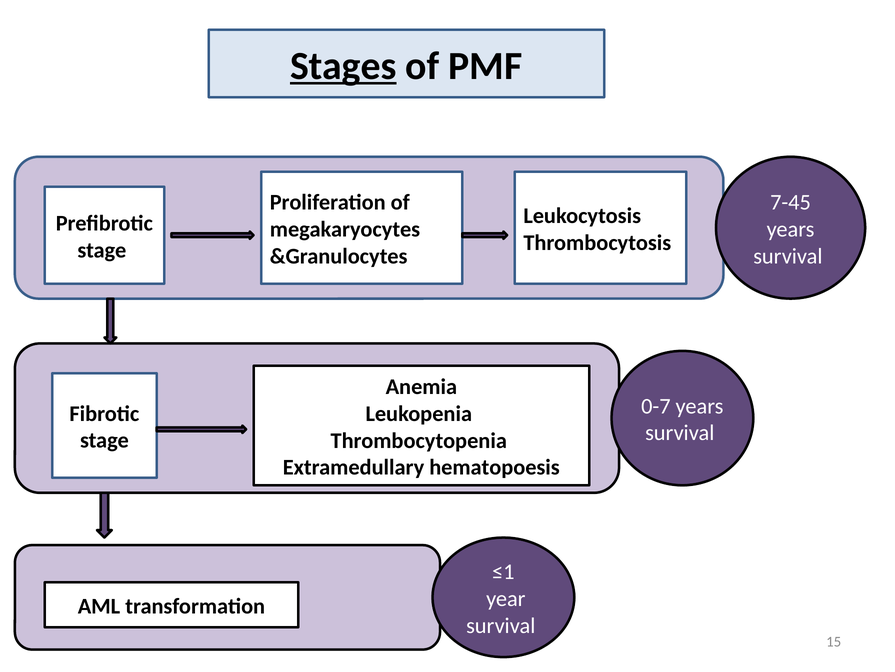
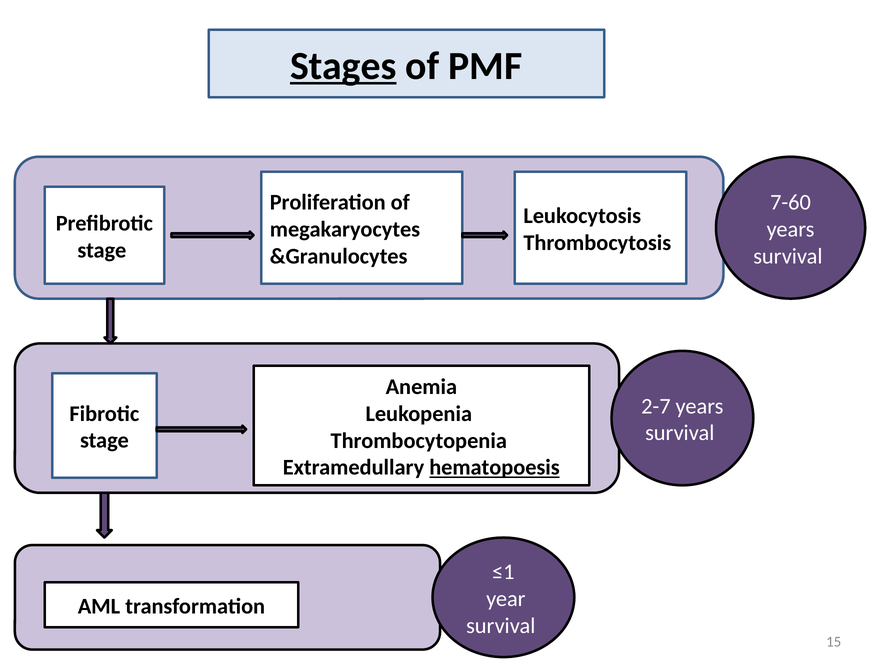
7-45: 7-45 -> 7-60
0-7: 0-7 -> 2-7
hematopoesis underline: none -> present
